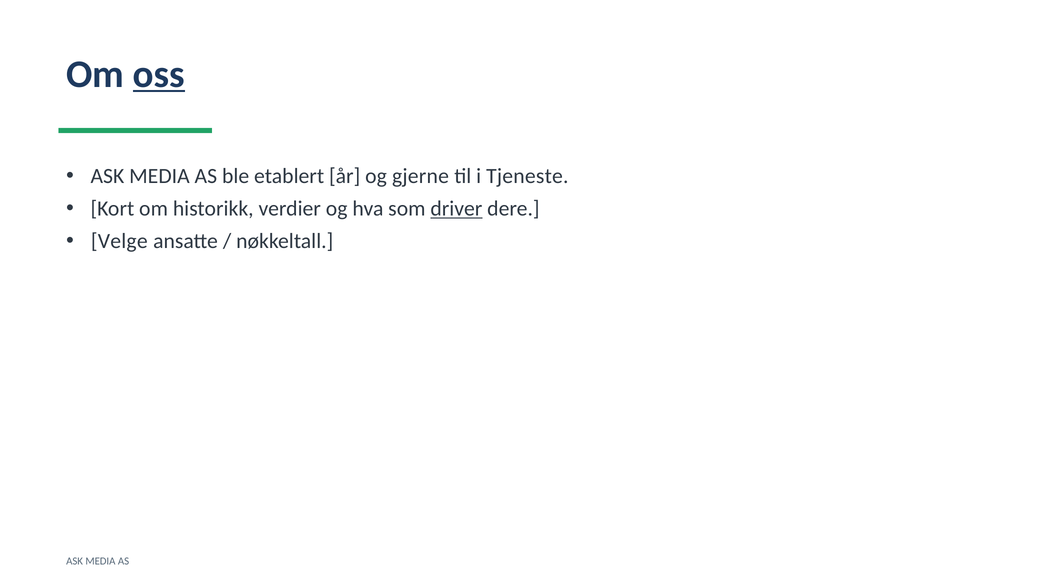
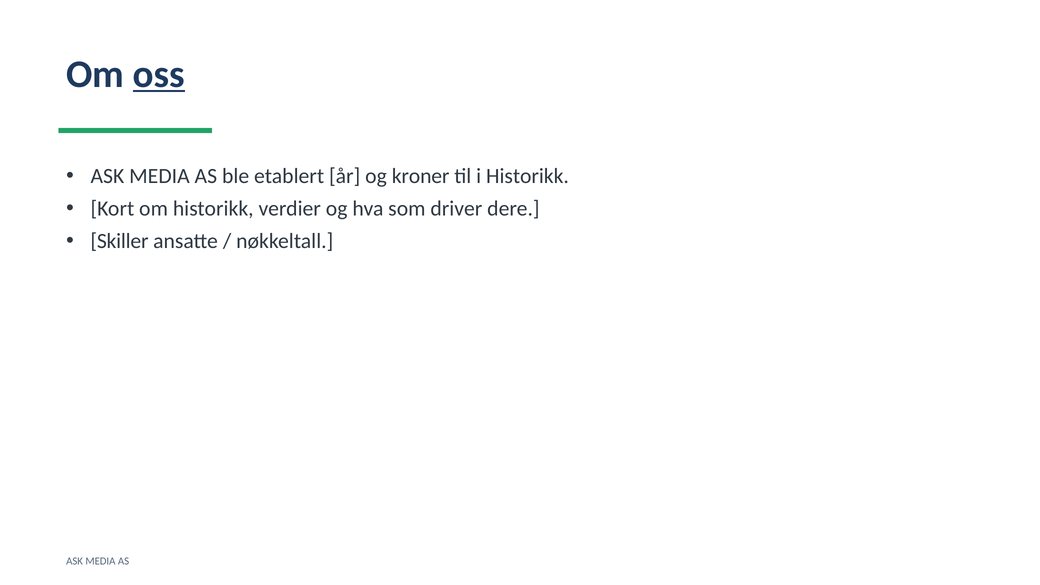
gjerne: gjerne -> kroner
i Tjeneste: Tjeneste -> Historikk
driver underline: present -> none
Velge: Velge -> Skiller
